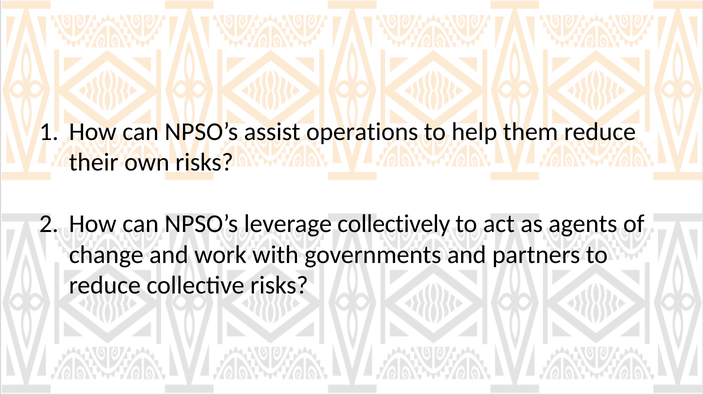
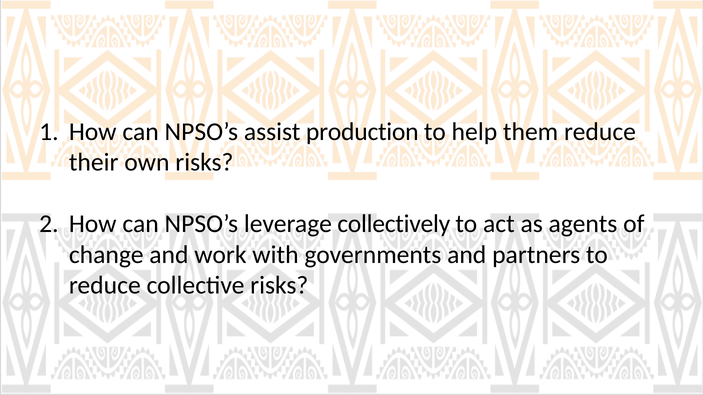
operations: operations -> production
